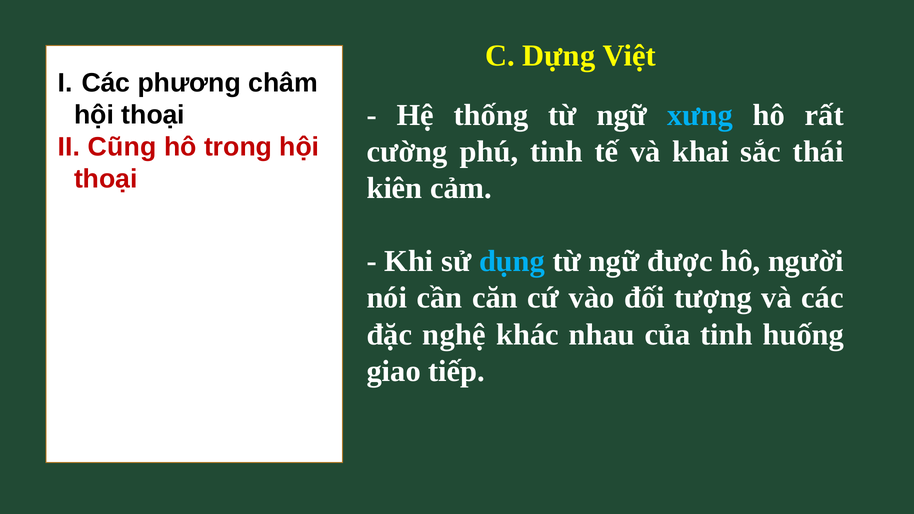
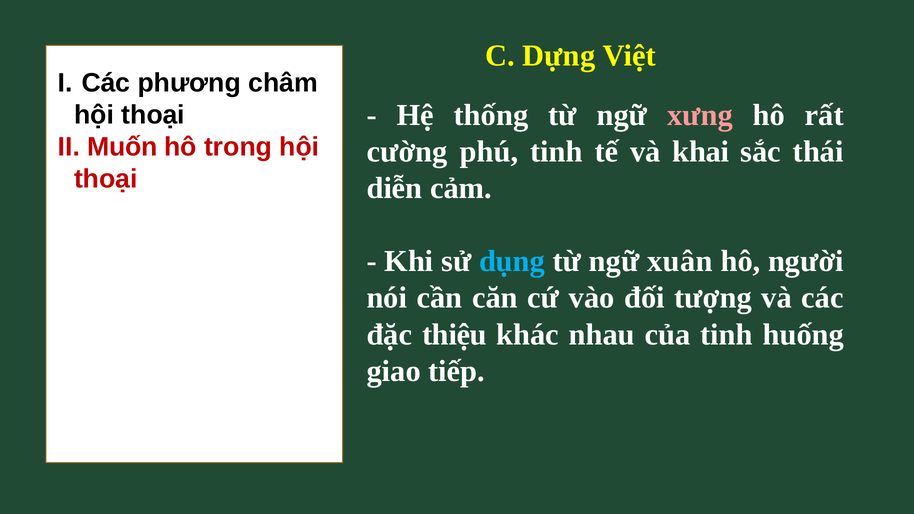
xưng colour: light blue -> pink
Cũng: Cũng -> Muốn
kiên: kiên -> diễn
được: được -> xuân
nghệ: nghệ -> thiệu
